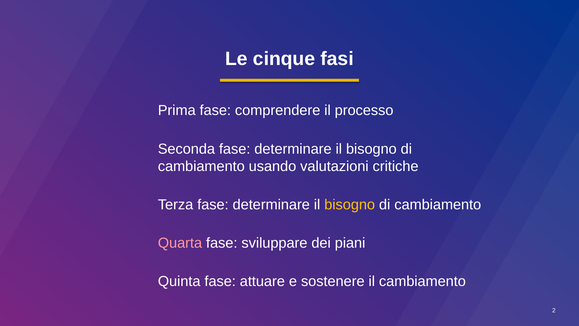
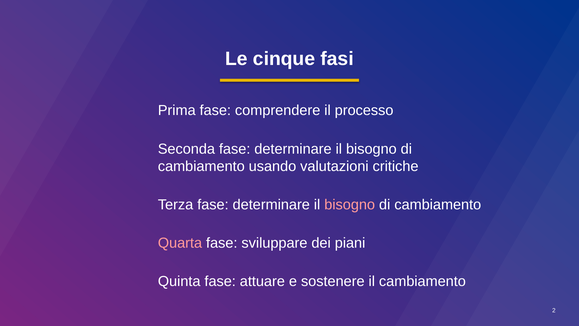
bisogno at (350, 204) colour: yellow -> pink
